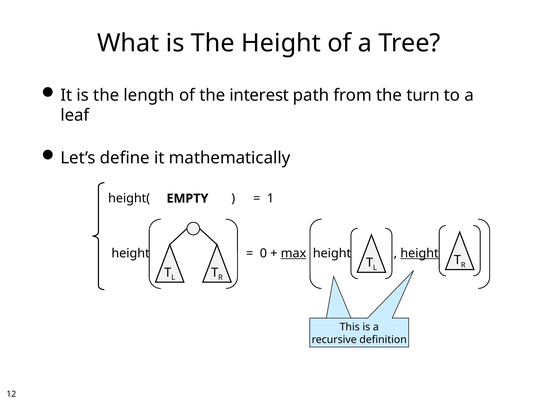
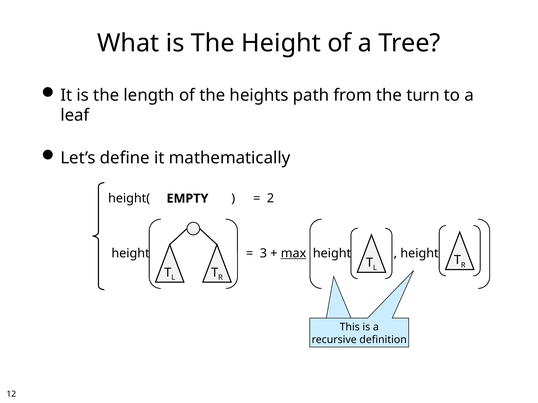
interest: interest -> heights
1: 1 -> 2
0 at (263, 254): 0 -> 3
height at (419, 254) underline: present -> none
